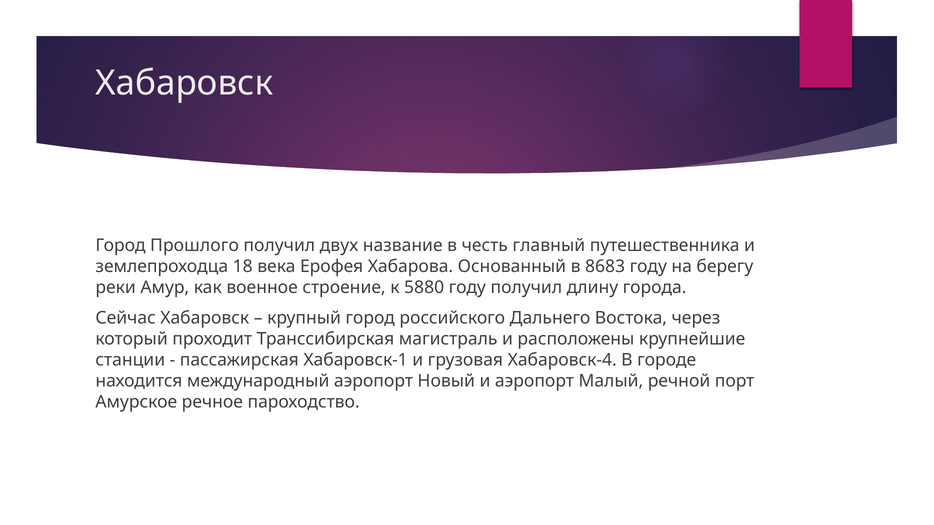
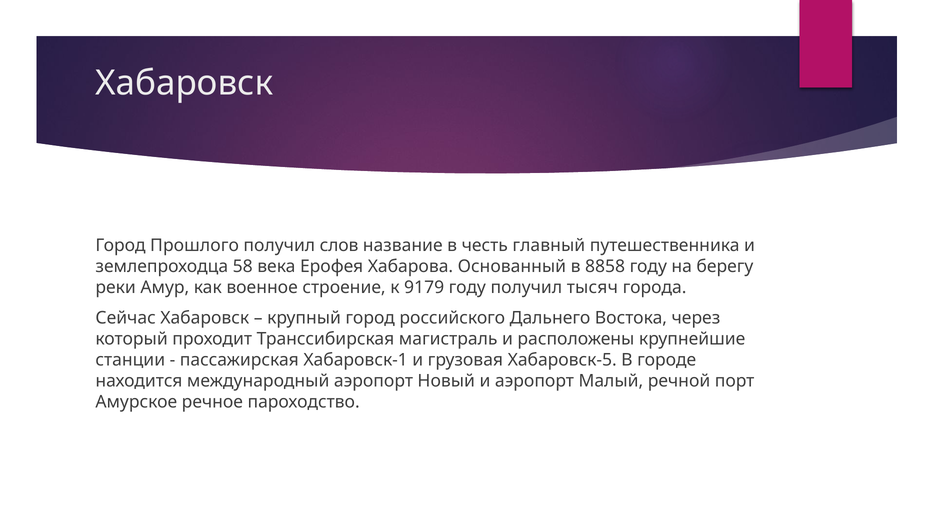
двух: двух -> слов
18: 18 -> 58
8683: 8683 -> 8858
5880: 5880 -> 9179
длину: длину -> тысяч
Хабаровск-4: Хабаровск-4 -> Хабаровск-5
